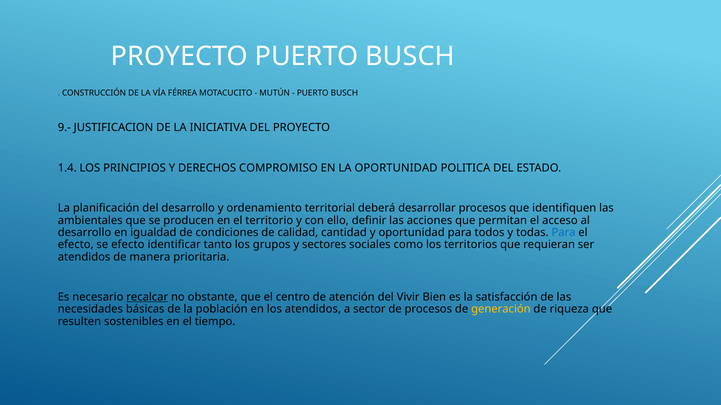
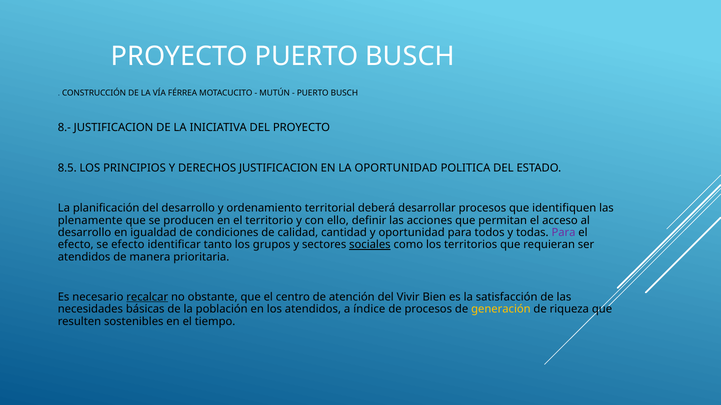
9.-: 9.- -> 8.-
1.4: 1.4 -> 8.5
DERECHOS COMPROMISO: COMPROMISO -> JUSTIFICACION
ambientales: ambientales -> plenamente
Para at (564, 233) colour: blue -> purple
sociales underline: none -> present
sector: sector -> índice
